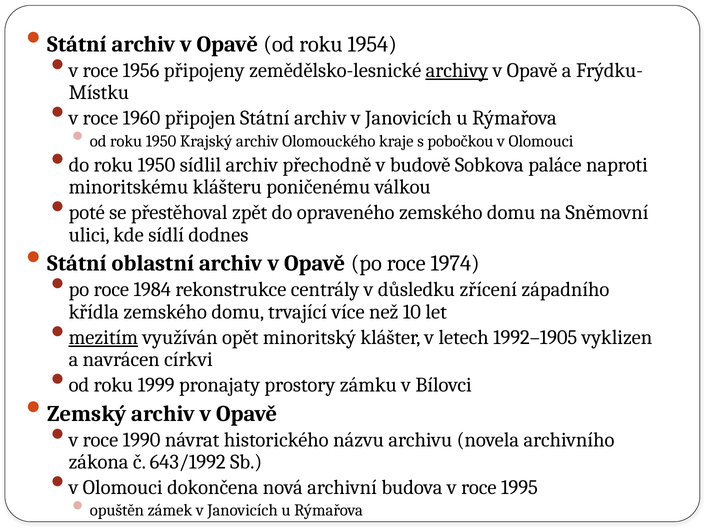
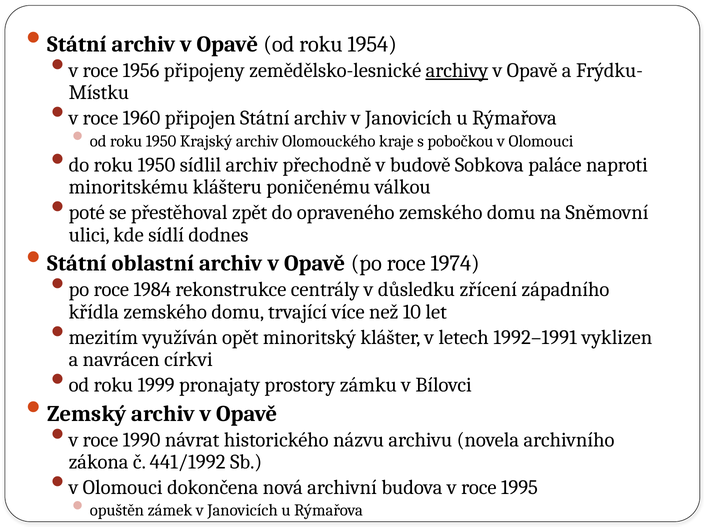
mezitím underline: present -> none
1992–1905: 1992–1905 -> 1992–1991
643/1992: 643/1992 -> 441/1992
